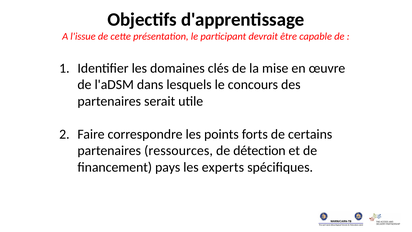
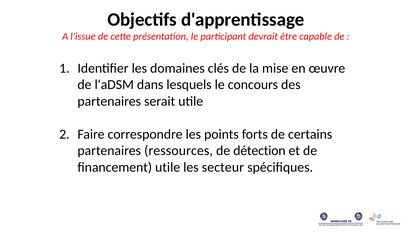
financement pays: pays -> utile
experts: experts -> secteur
